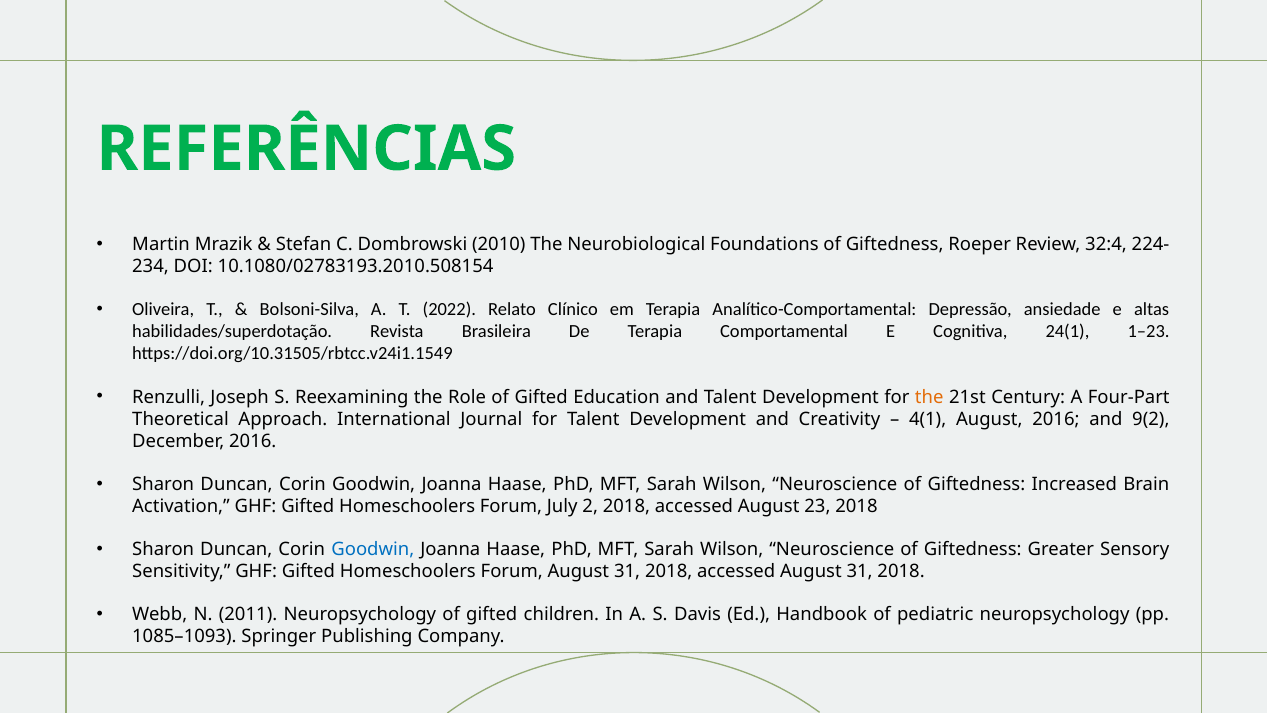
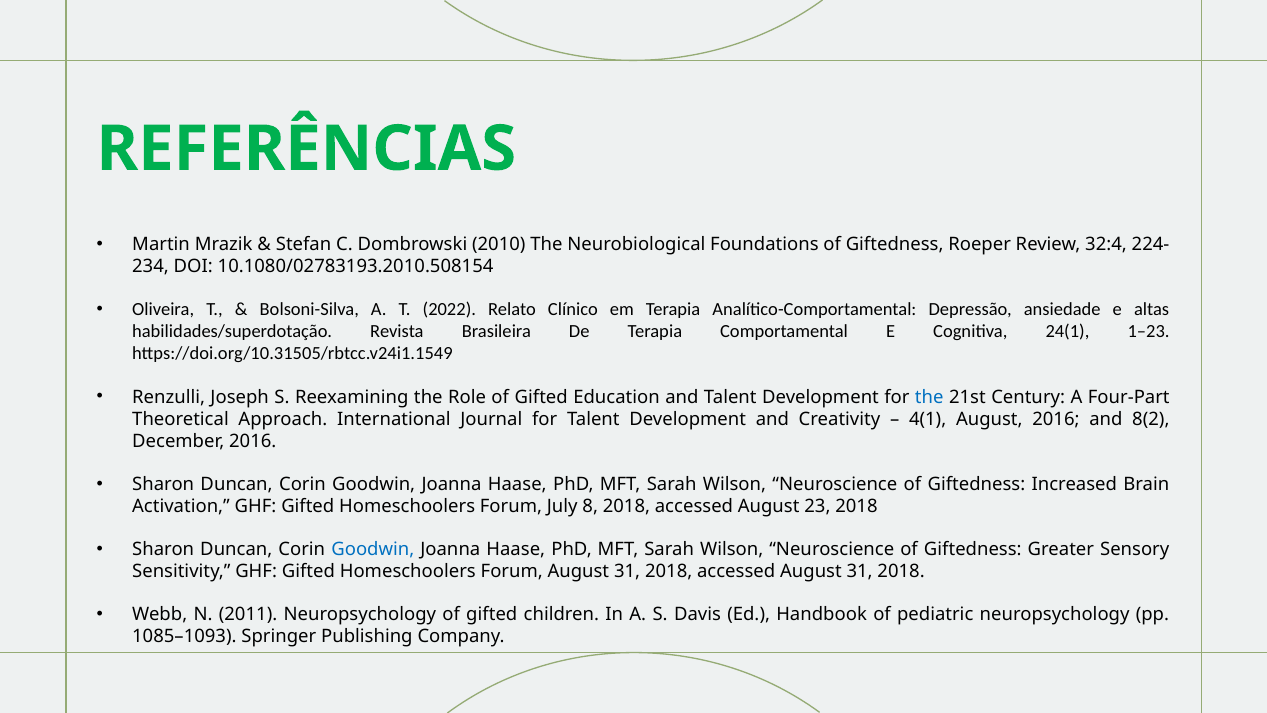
the at (929, 397) colour: orange -> blue
9(2: 9(2 -> 8(2
2: 2 -> 8
